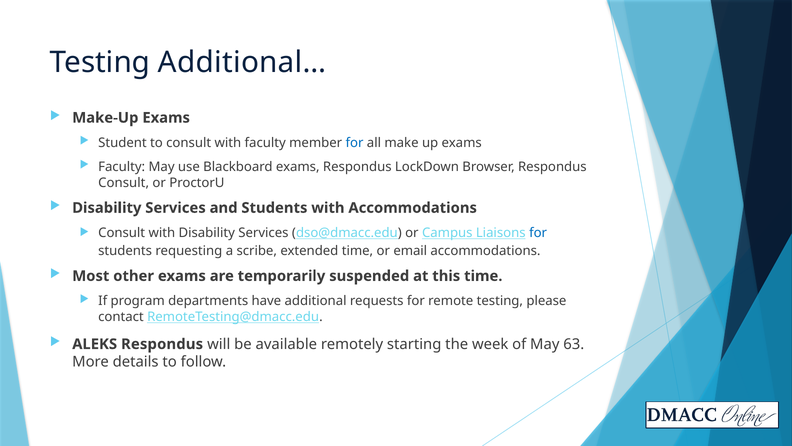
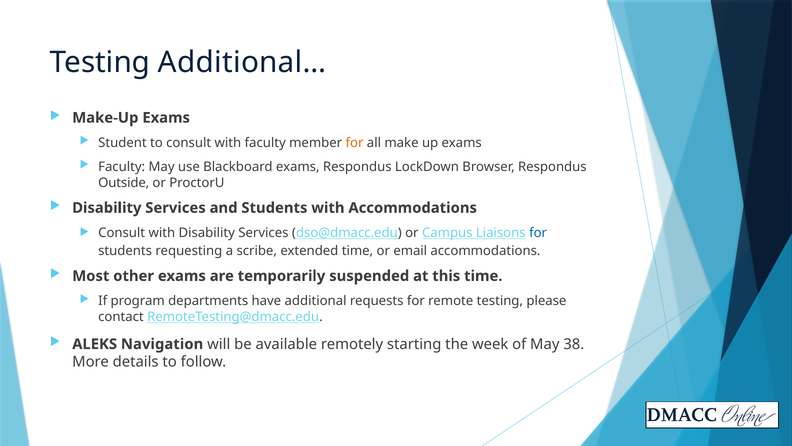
for at (355, 143) colour: blue -> orange
Consult at (124, 182): Consult -> Outside
ALEKS Respondus: Respondus -> Navigation
63: 63 -> 38
